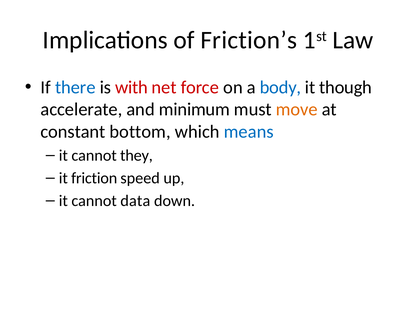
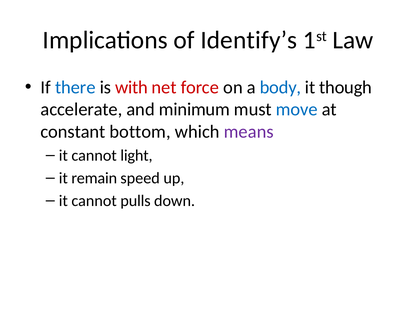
Friction’s: Friction’s -> Identify’s
move colour: orange -> blue
means colour: blue -> purple
they: they -> light
friction: friction -> remain
data: data -> pulls
